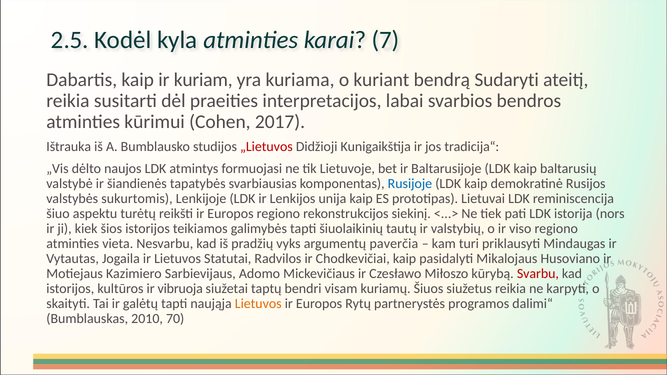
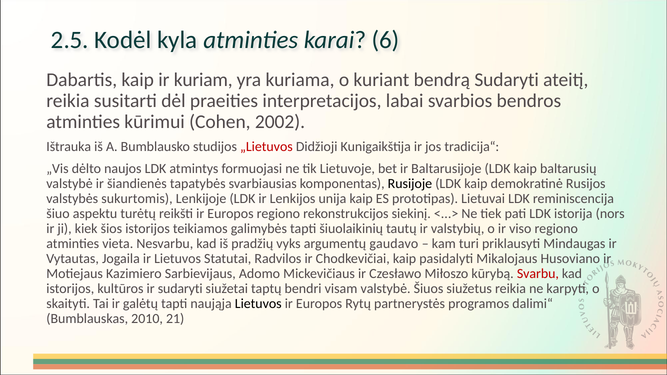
7: 7 -> 6
2017: 2017 -> 2002
Rusijoje colour: blue -> black
paverčia: paverčia -> gaudavo
ir vibruoja: vibruoja -> sudaryti
visam kuriamų: kuriamų -> valstybė
Lietuvos at (258, 304) colour: orange -> black
70: 70 -> 21
